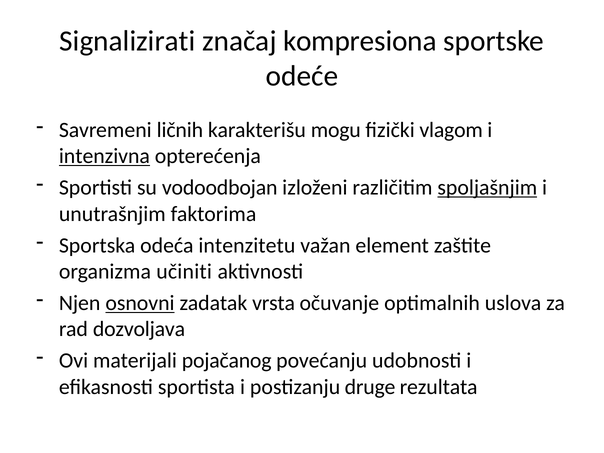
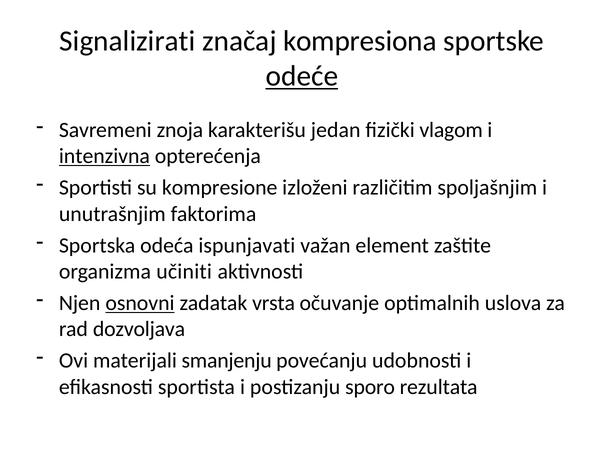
odeće underline: none -> present
ličnih: ličnih -> znoja
mogu: mogu -> jedan
vodoodbojan: vodoodbojan -> kompresione
spoljašnjim underline: present -> none
intenzitetu: intenzitetu -> ispunjavati
pojačanog: pojačanog -> smanjenju
druge: druge -> sporo
